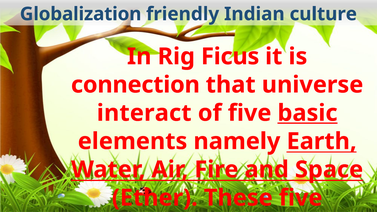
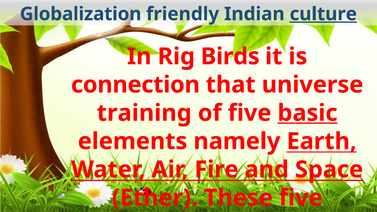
culture underline: none -> present
Ficus: Ficus -> Birds
interact: interact -> training
